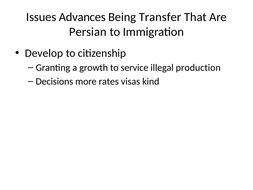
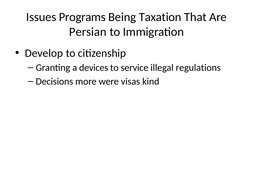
Advances: Advances -> Programs
Transfer: Transfer -> Taxation
growth: growth -> devices
production: production -> regulations
rates: rates -> were
